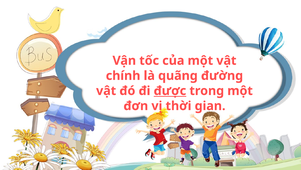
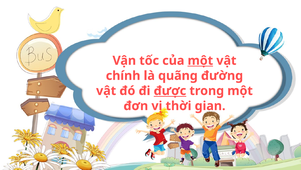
một at (200, 60) underline: none -> present
